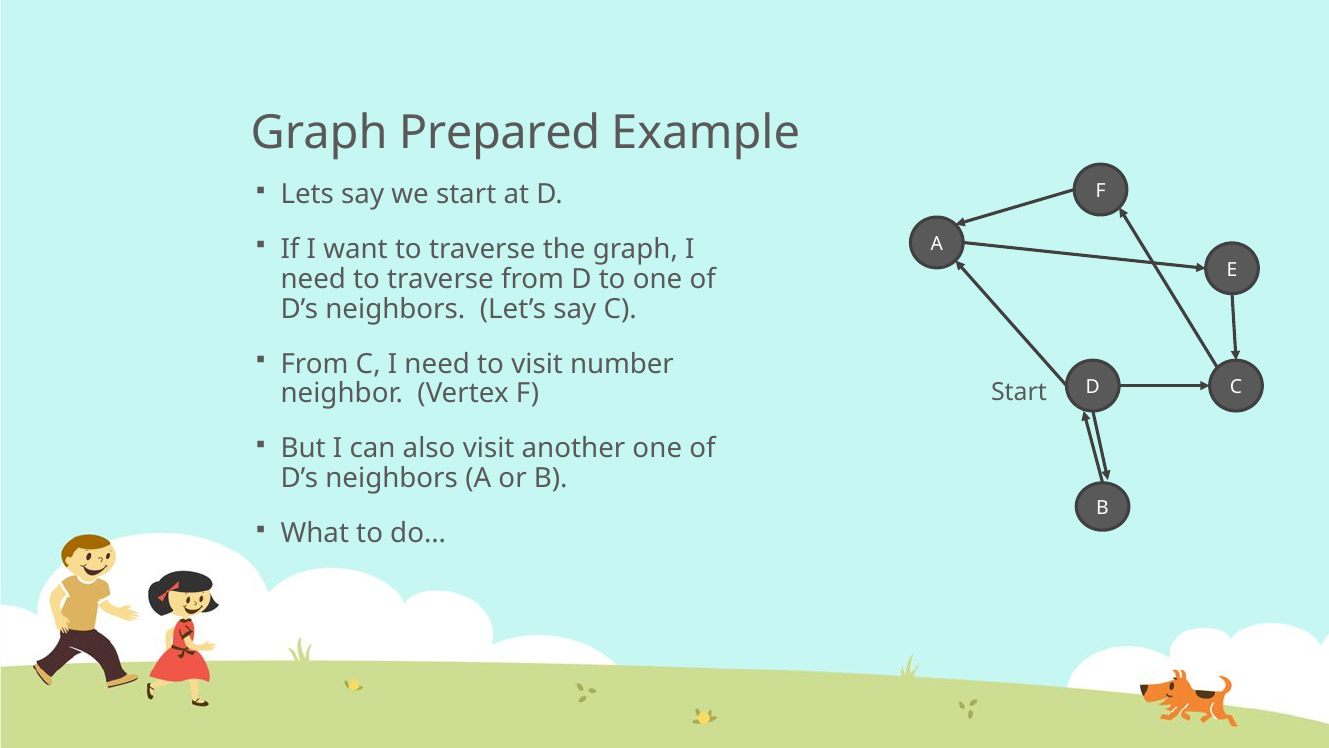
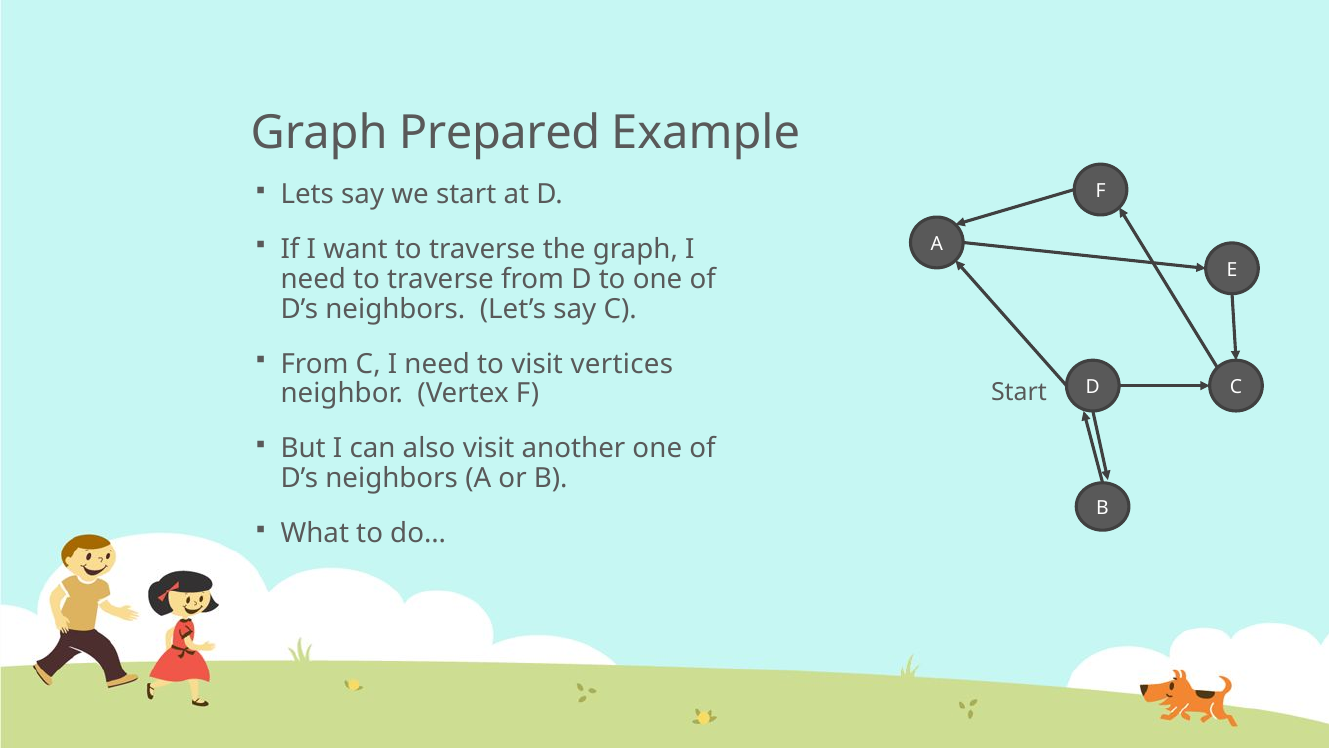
number: number -> vertices
